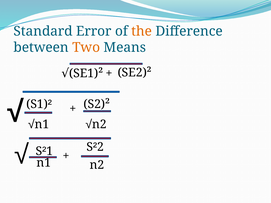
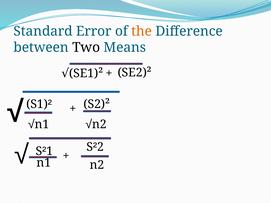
Two colour: orange -> black
